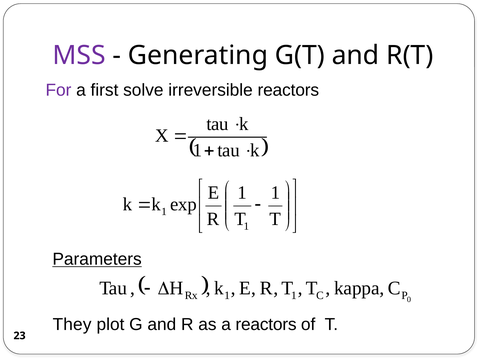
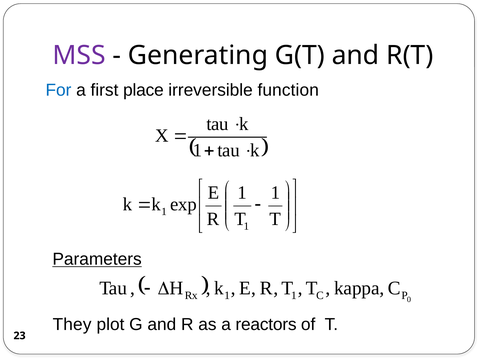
For colour: purple -> blue
solve: solve -> place
irreversible reactors: reactors -> function
